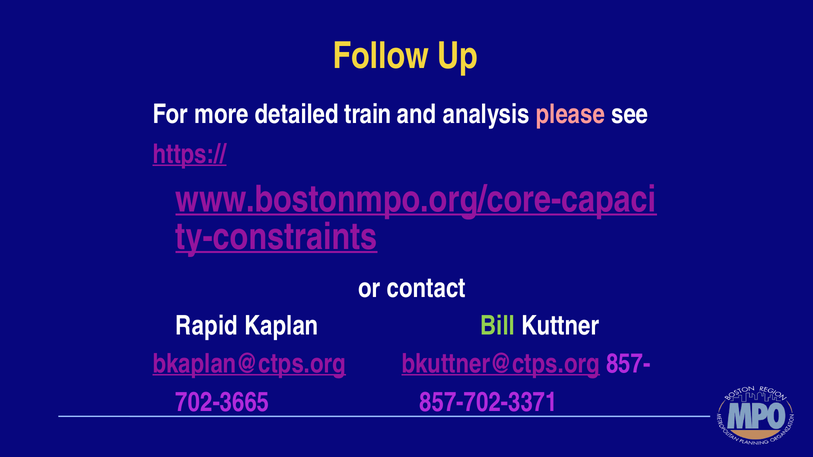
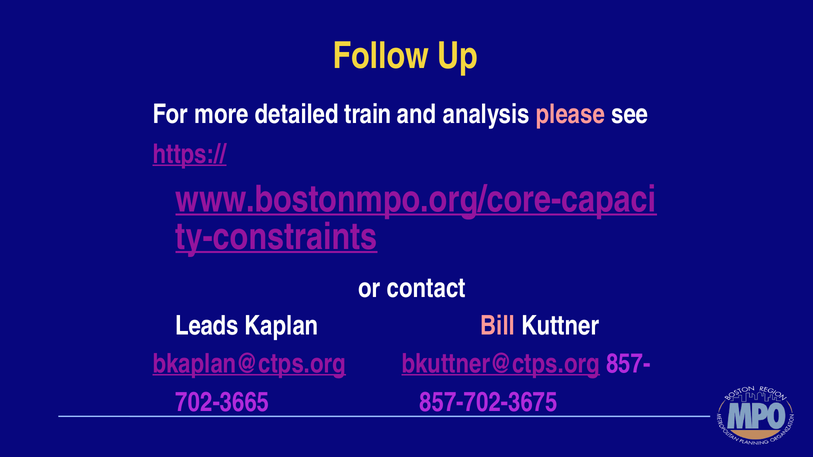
Rapid: Rapid -> Leads
Bill colour: light green -> pink
857-702-3371: 857-702-3371 -> 857-702-3675
